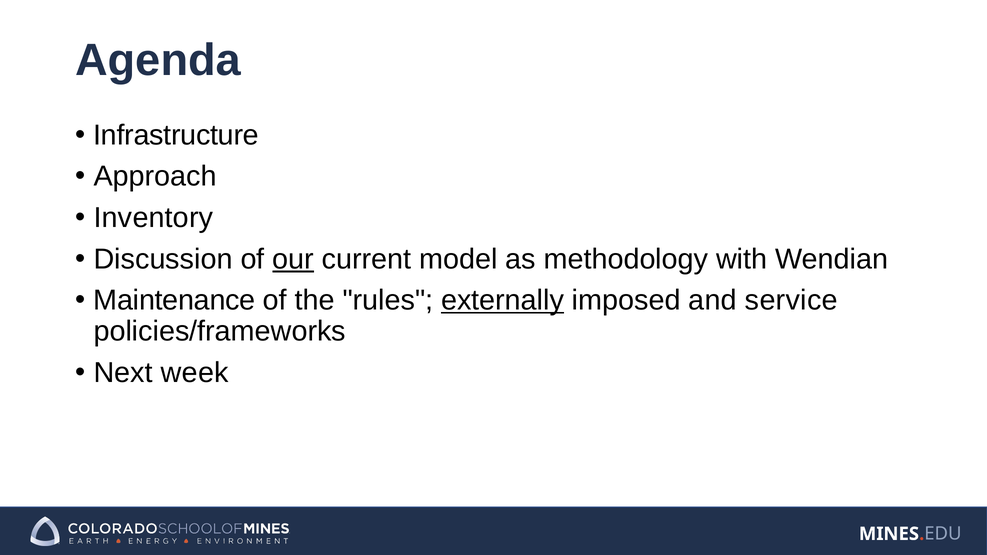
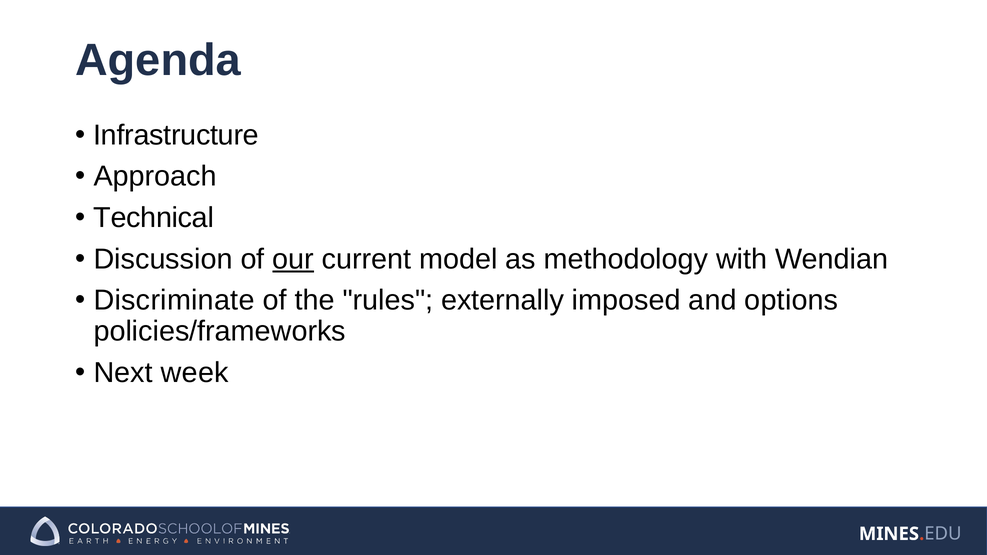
Inventory: Inventory -> Technical
Maintenance: Maintenance -> Discriminate
externally underline: present -> none
service: service -> options
